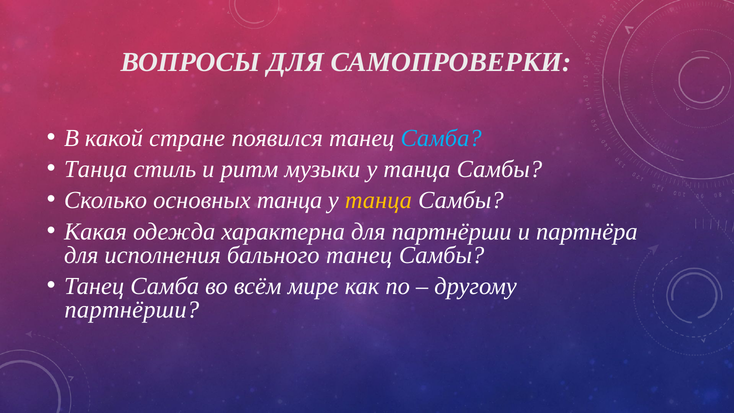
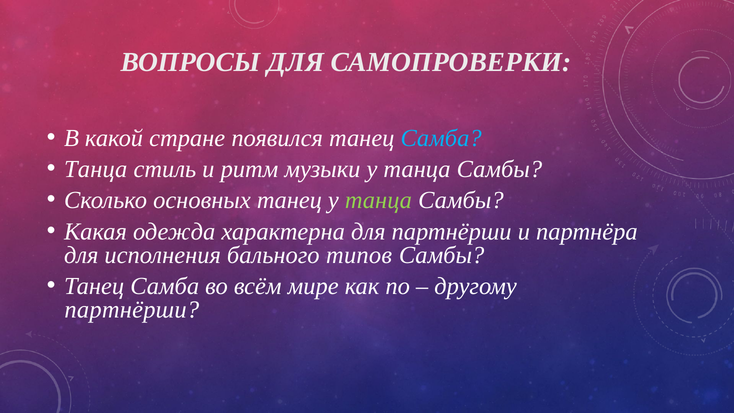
основных танца: танца -> танец
танца at (378, 200) colour: yellow -> light green
бального танец: танец -> типов
